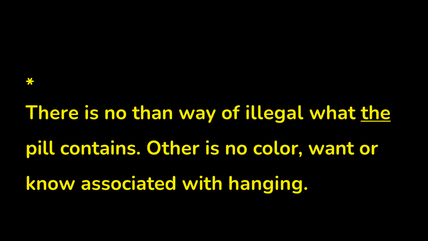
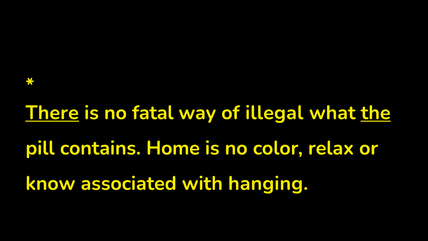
There underline: none -> present
than: than -> fatal
Other: Other -> Home
want: want -> relax
